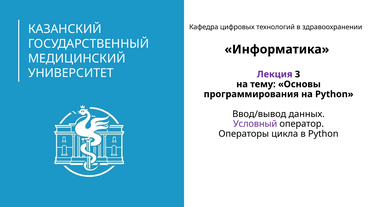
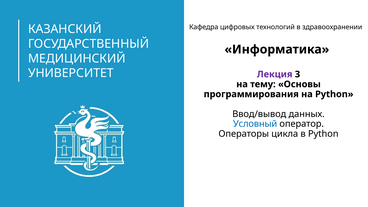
Условный colour: purple -> blue
